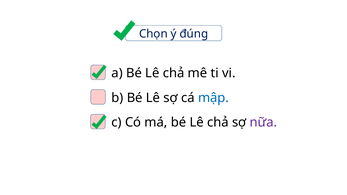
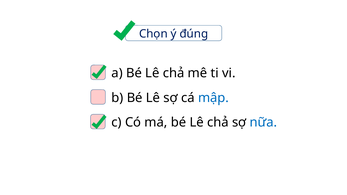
nữa colour: purple -> blue
